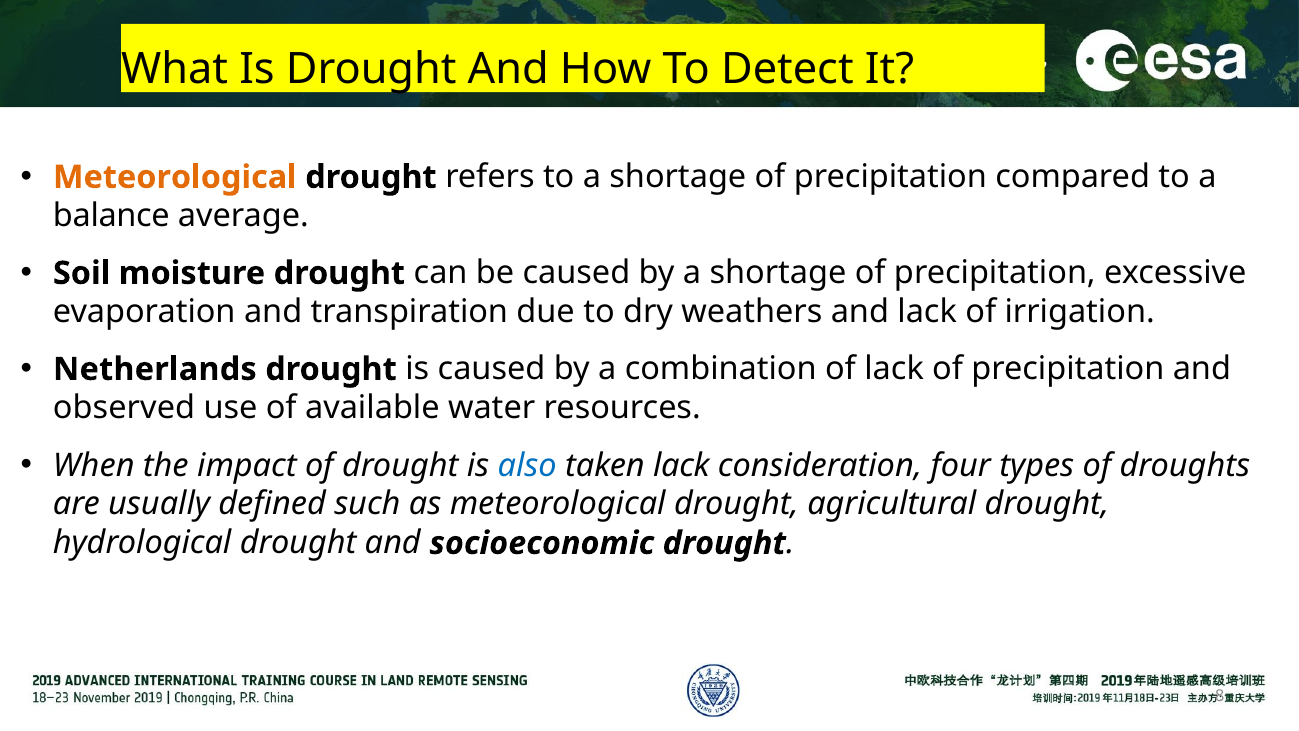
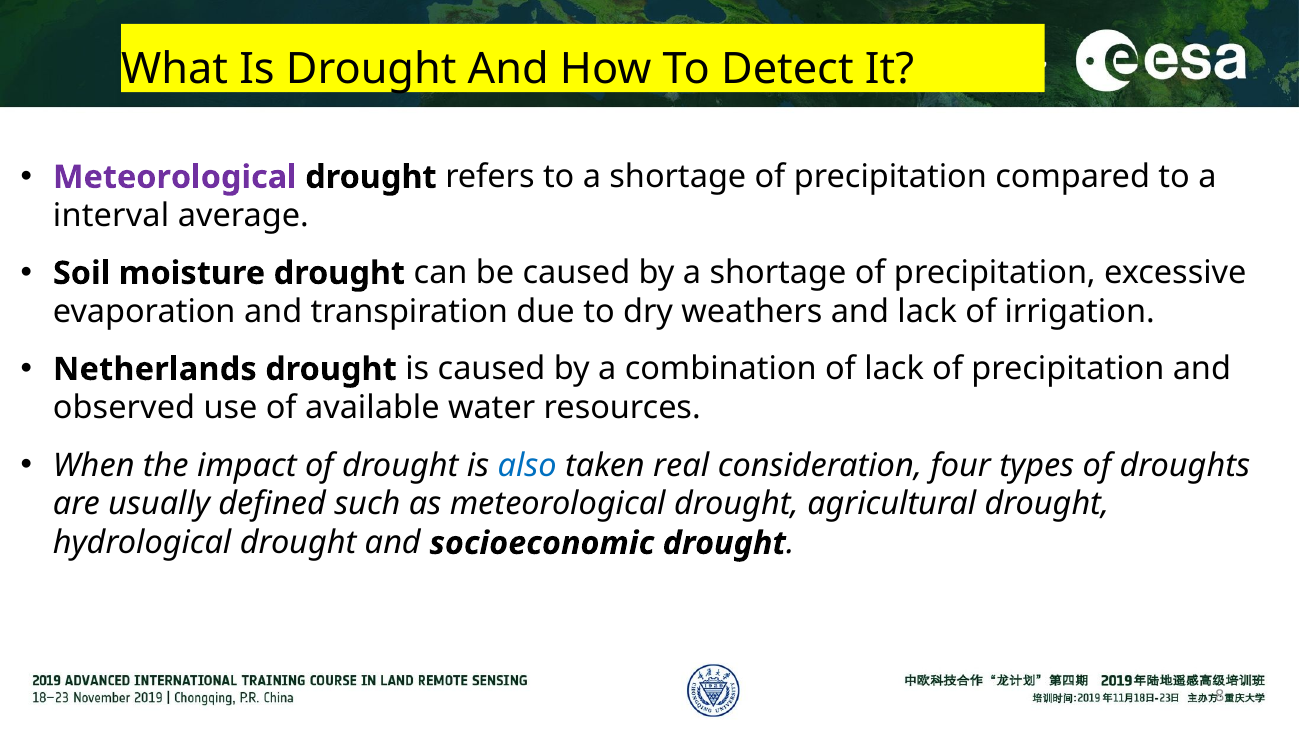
Meteorological at (175, 177) colour: orange -> purple
balance: balance -> interval
taken lack: lack -> real
